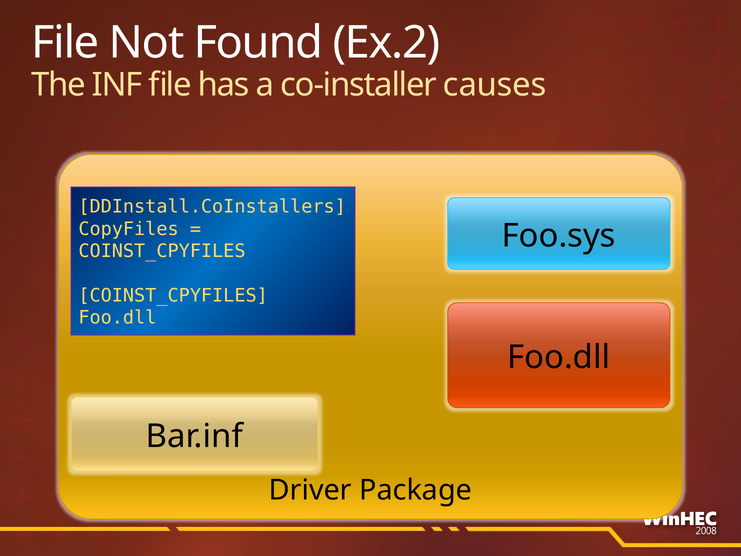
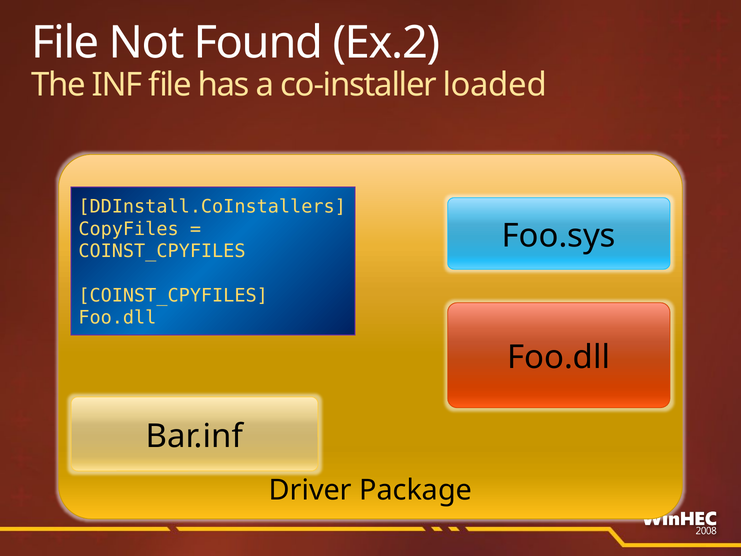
causes: causes -> loaded
